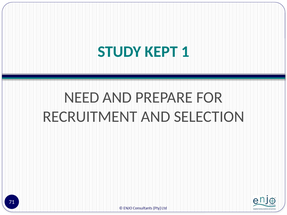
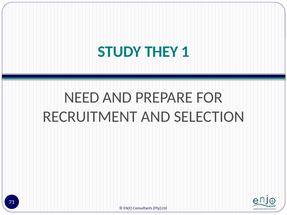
KEPT: KEPT -> THEY
